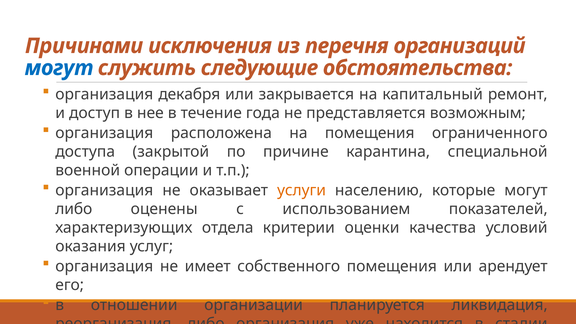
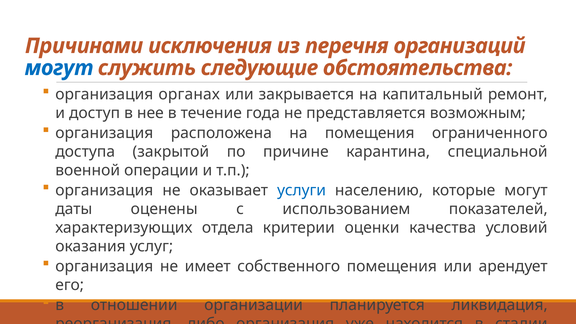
декабря: декабря -> органах
услуги colour: orange -> blue
либо at (74, 209): либо -> даты
